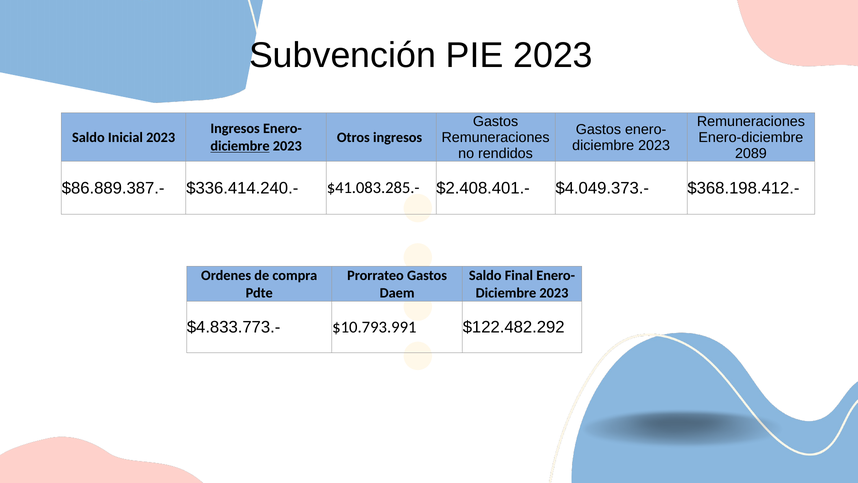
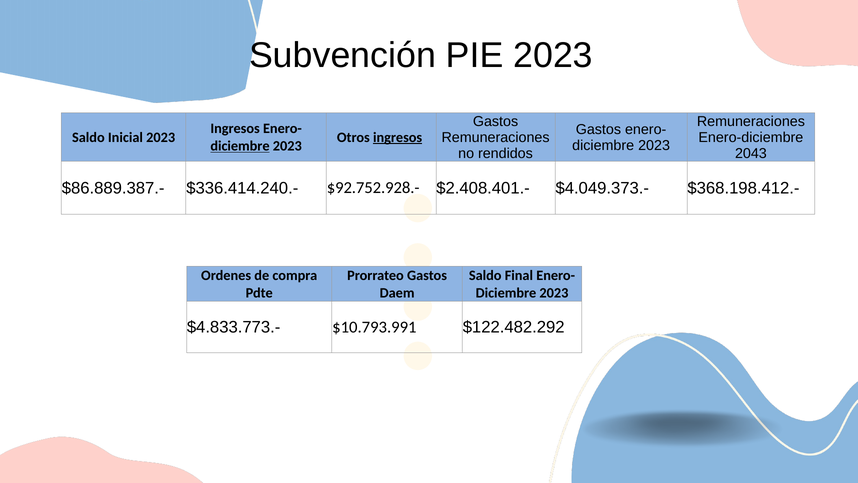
ingresos at (398, 137) underline: none -> present
2089: 2089 -> 2043
$41.083.285.-: $41.083.285.- -> $92.752.928.-
